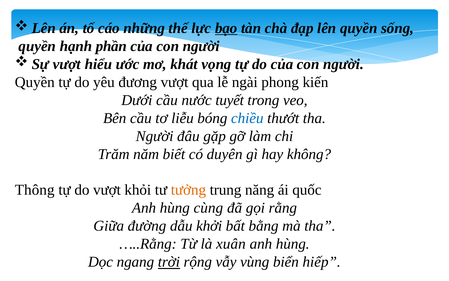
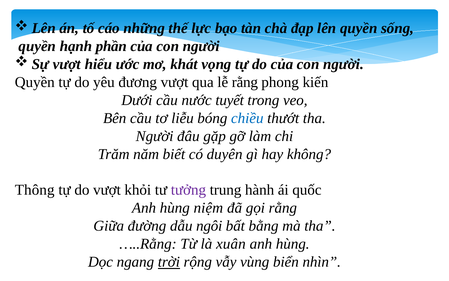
bạo underline: present -> none
lễ ngài: ngài -> rằng
tưởng colour: orange -> purple
năng: năng -> hành
cùng: cùng -> niệm
khởi: khởi -> ngôi
hiếp: hiếp -> nhìn
